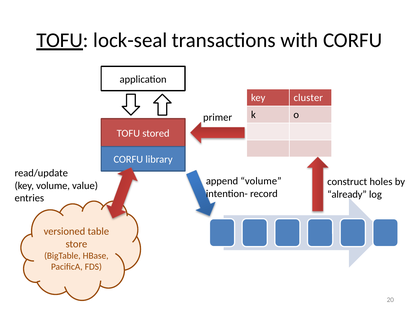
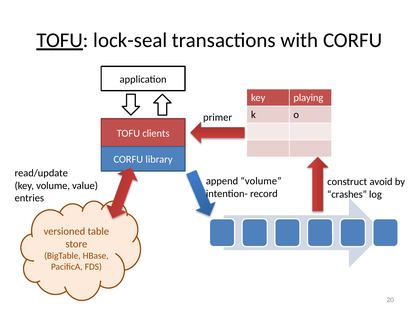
cluster: cluster -> playing
stored: stored -> clients
holes: holes -> avoid
already: already -> crashes
